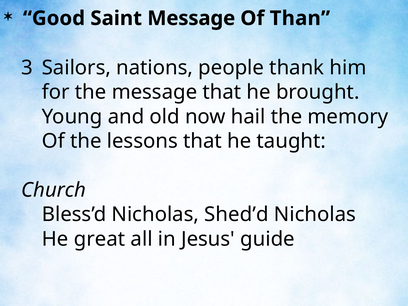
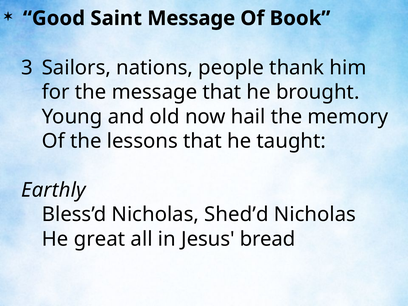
Than: Than -> Book
Church: Church -> Earthly
guide: guide -> bread
